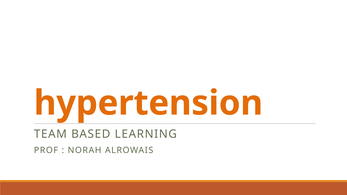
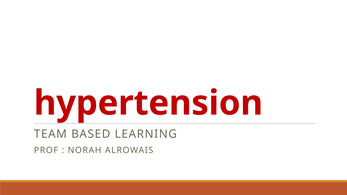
hypertension colour: orange -> red
